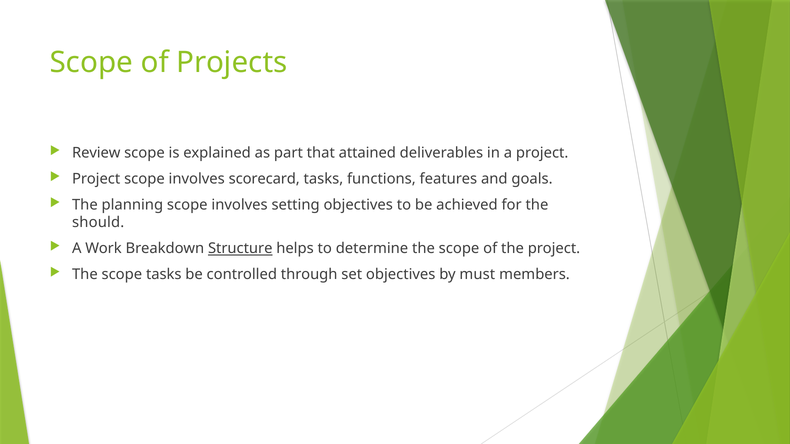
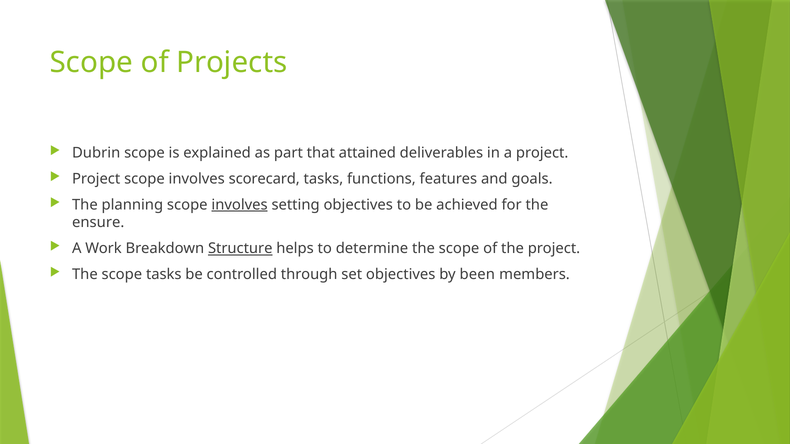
Review: Review -> Dubrin
involves at (240, 205) underline: none -> present
should: should -> ensure
must: must -> been
